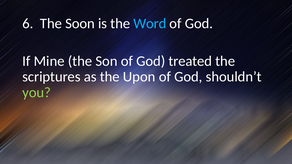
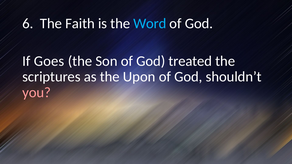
Soon: Soon -> Faith
Mine: Mine -> Goes
you colour: light green -> pink
